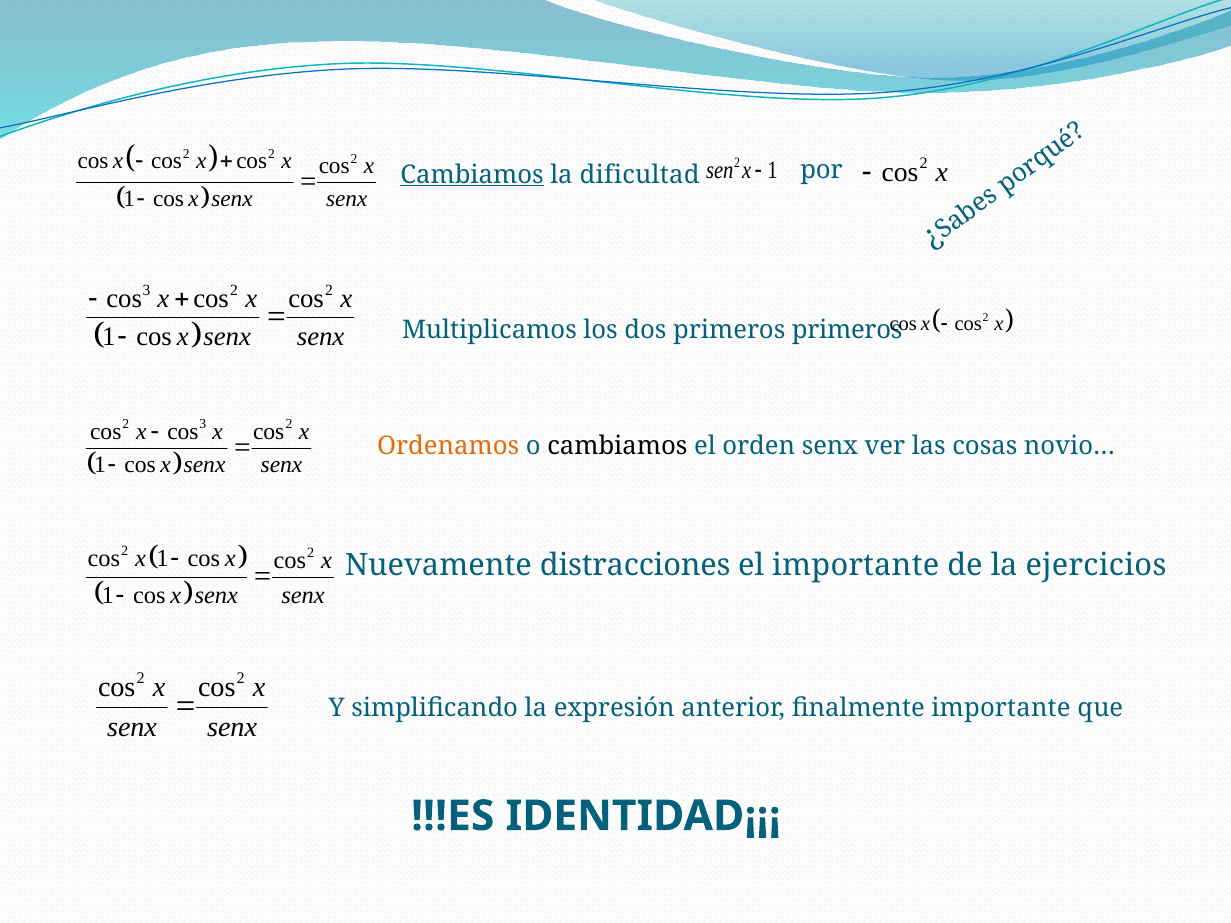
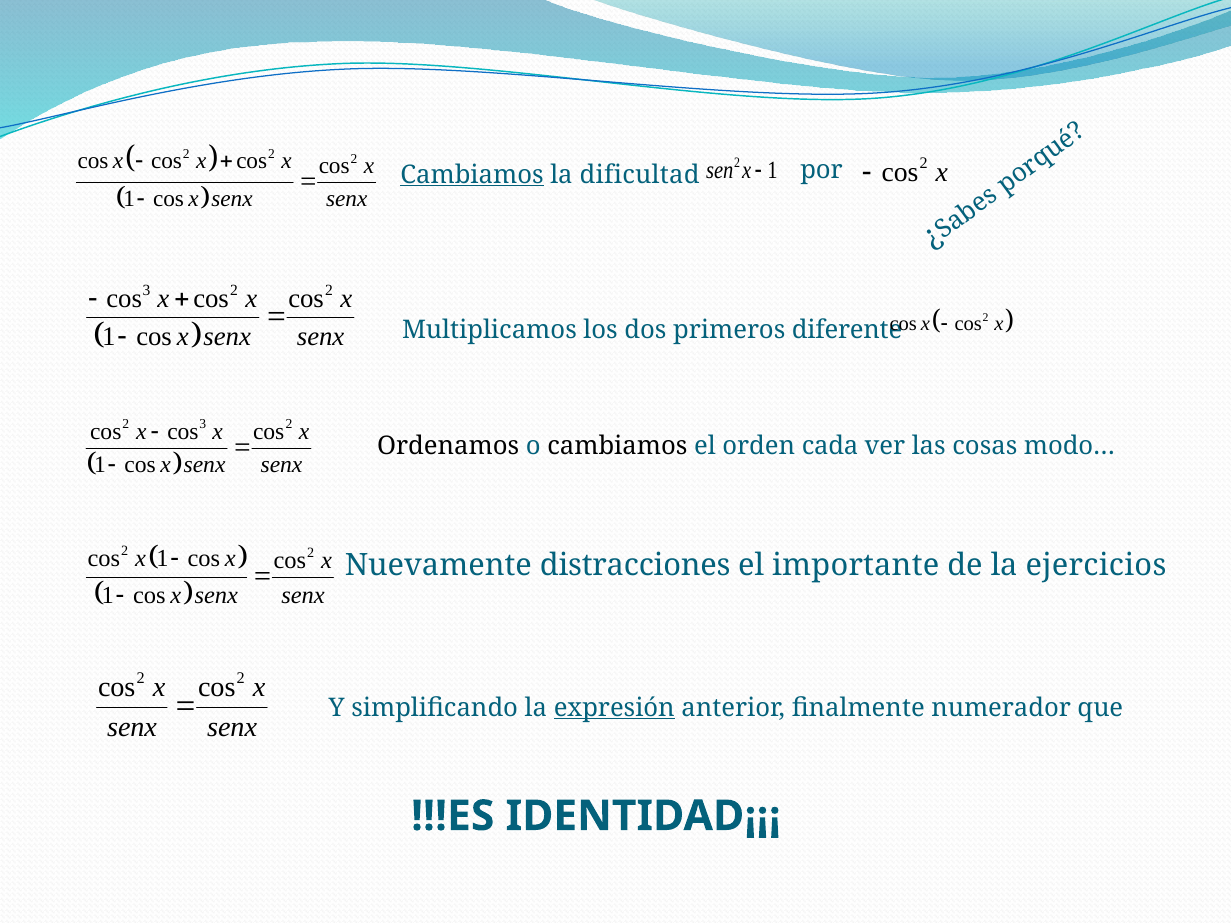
primeros primeros: primeros -> diferente
Ordenamos colour: orange -> black
orden senx: senx -> cada
novio…: novio… -> modo…
expresión underline: none -> present
finalmente importante: importante -> numerador
